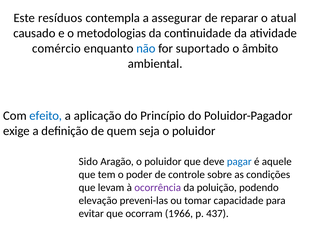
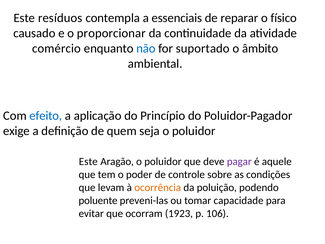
assegurar: assegurar -> essenciais
atual: atual -> físico
metodologias: metodologias -> proporcionar
Sido at (88, 161): Sido -> Este
pagar colour: blue -> purple
ocorrência colour: purple -> orange
elevação: elevação -> poluente
1966: 1966 -> 1923
437: 437 -> 106
